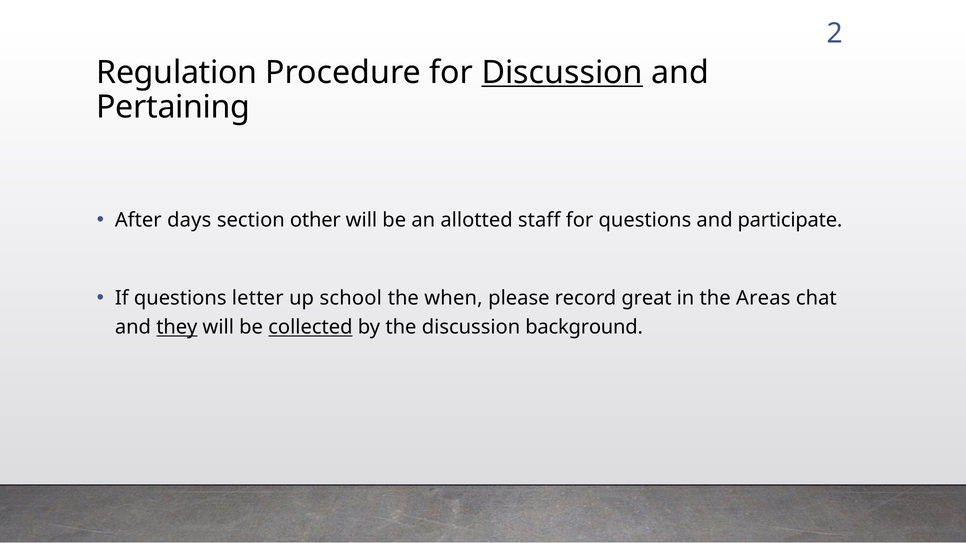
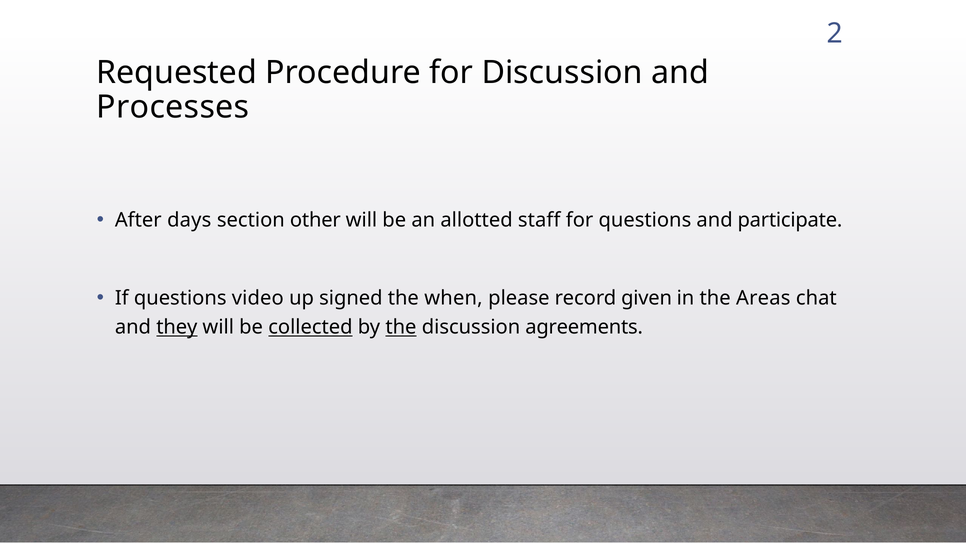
Regulation: Regulation -> Requested
Discussion at (562, 72) underline: present -> none
Pertaining: Pertaining -> Processes
letter: letter -> video
school: school -> signed
great: great -> given
the at (401, 328) underline: none -> present
background: background -> agreements
